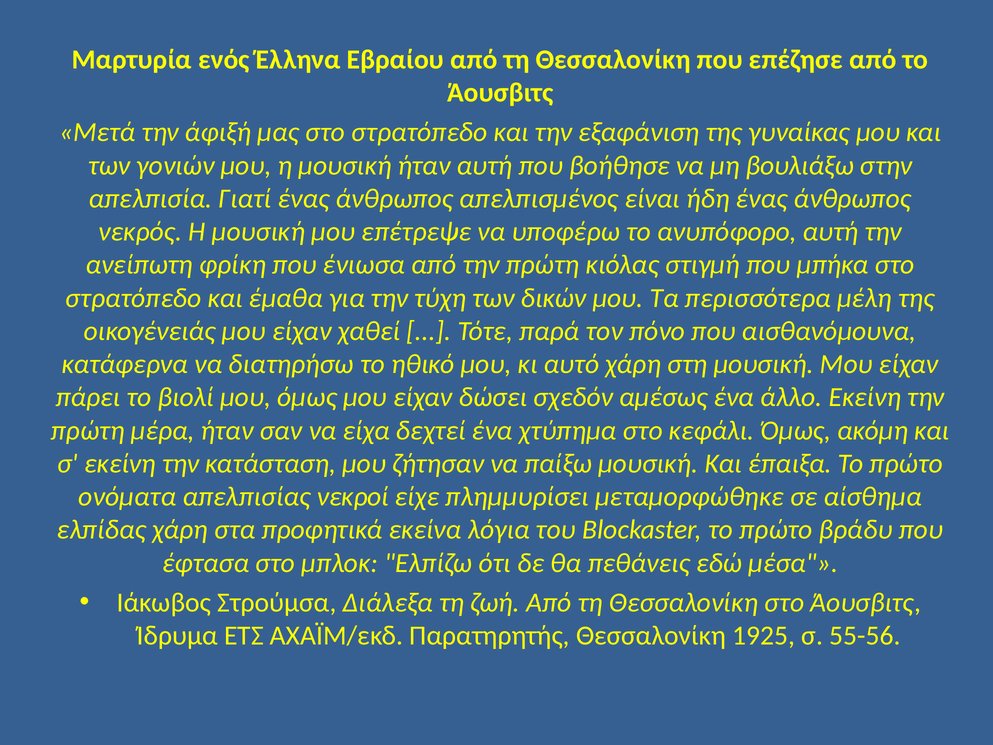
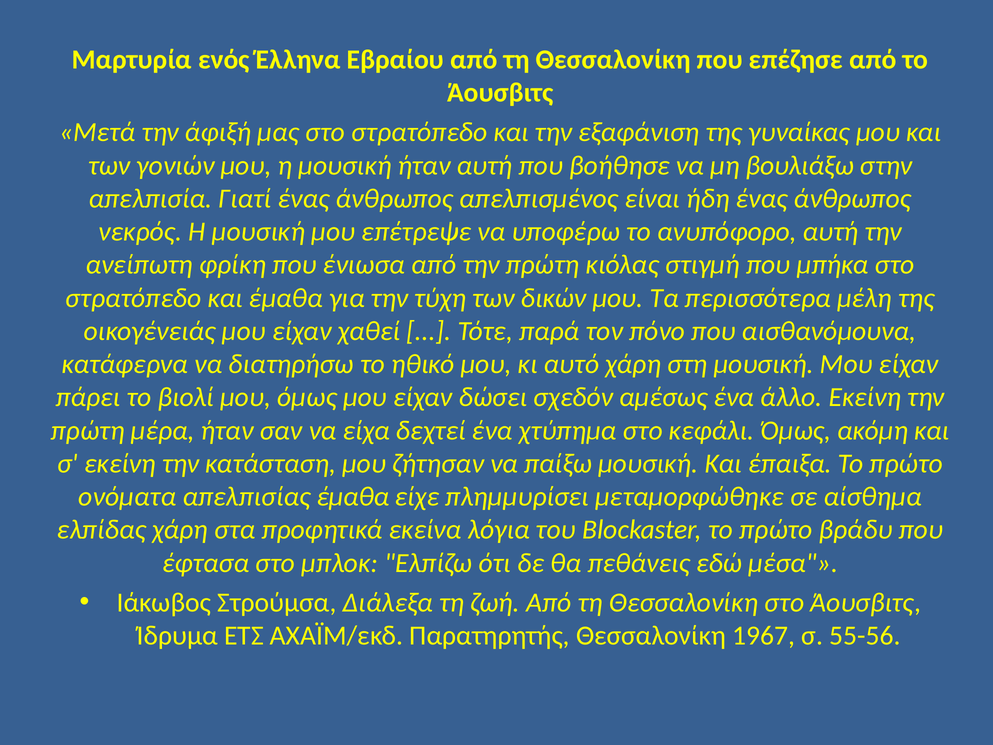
απελπισίας νεκροί: νεκροί -> έμαθα
1925: 1925 -> 1967
